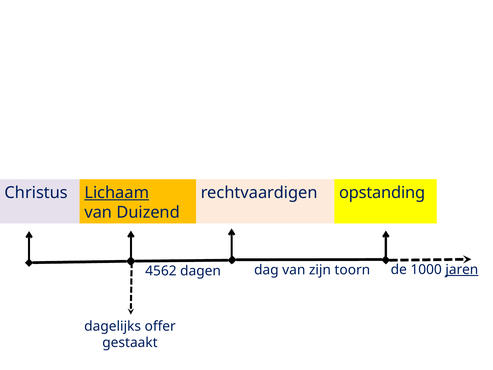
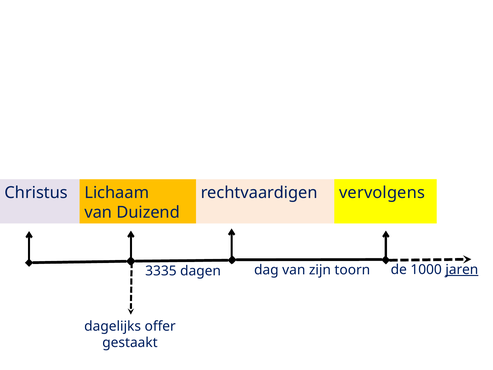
Lichaam underline: present -> none
opstanding: opstanding -> vervolgens
4562: 4562 -> 3335
